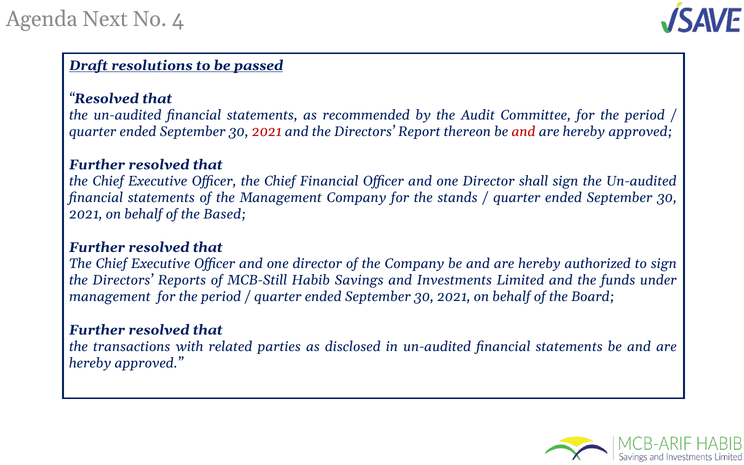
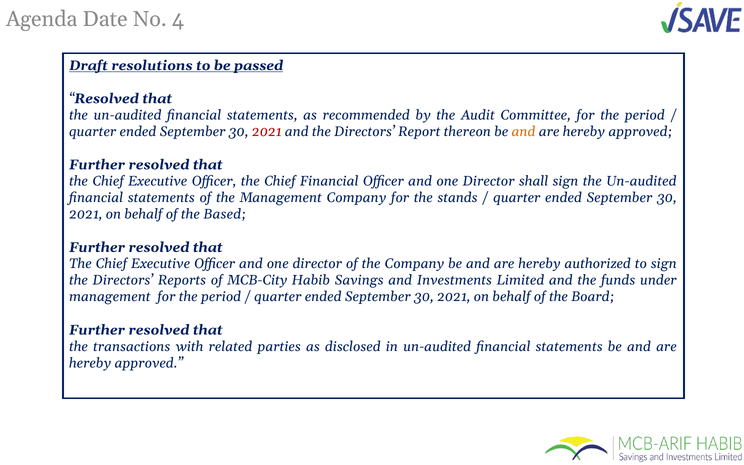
Next: Next -> Date
and at (524, 132) colour: red -> orange
MCB-Still: MCB-Still -> MCB-City
